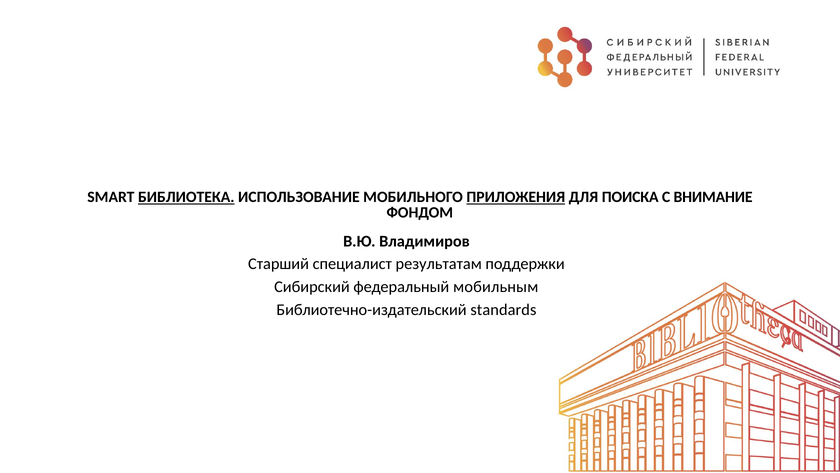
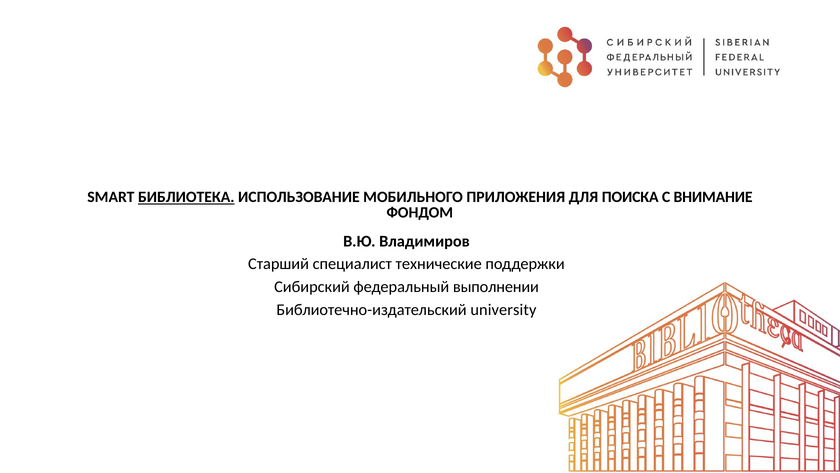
ПРИЛОЖЕНИЯ underline: present -> none
результатам: результатам -> технические
мобильным: мобильным -> выполнении
standards: standards -> university
